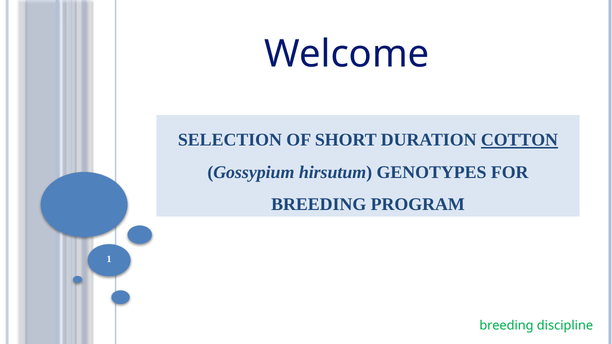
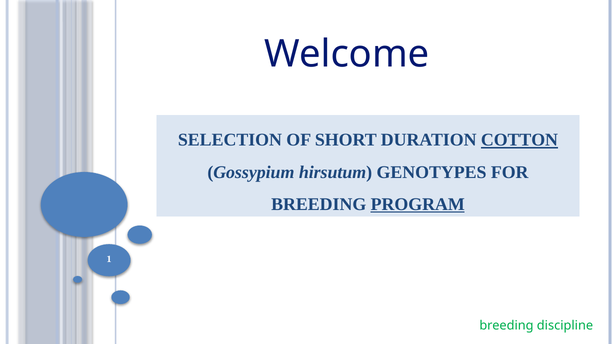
PROGRAM underline: none -> present
